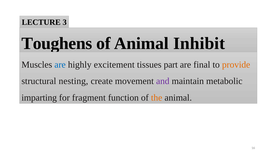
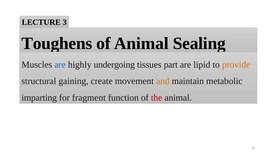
Inhibit: Inhibit -> Sealing
excitement: excitement -> undergoing
final: final -> lipid
nesting: nesting -> gaining
and colour: purple -> orange
the colour: orange -> red
